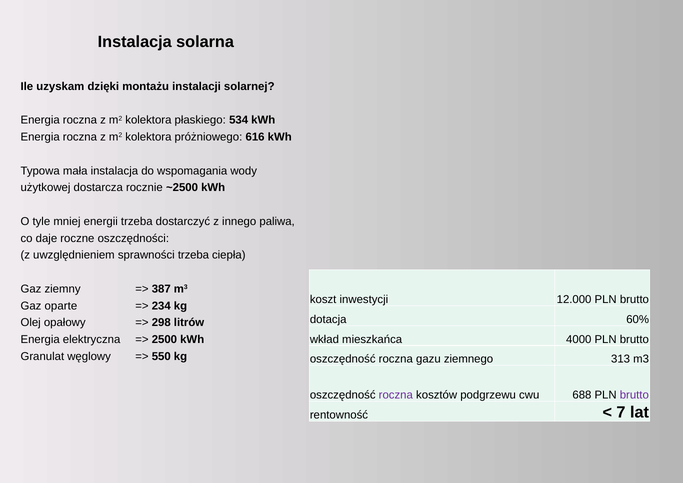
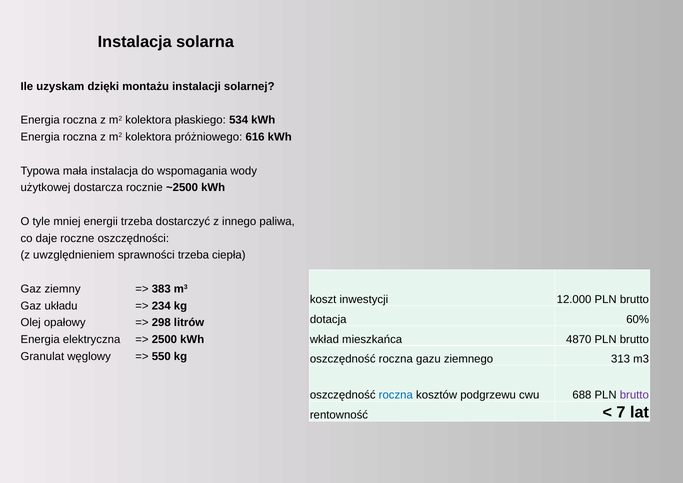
387: 387 -> 383
oparte: oparte -> układu
4000: 4000 -> 4870
roczna at (396, 395) colour: purple -> blue
